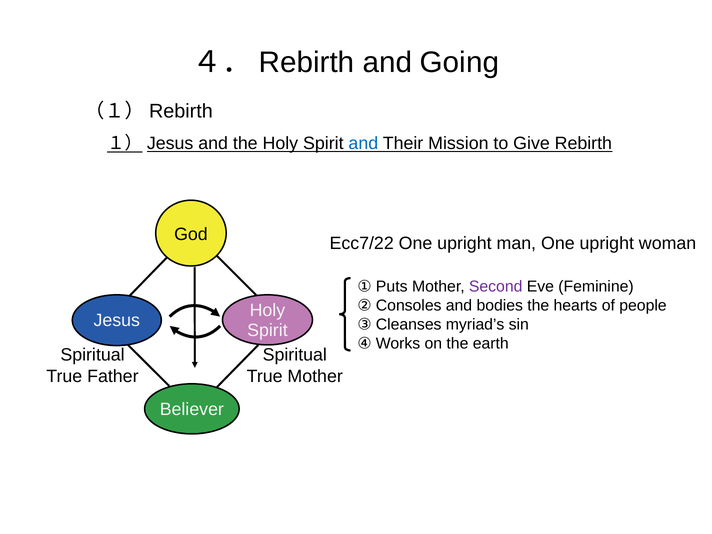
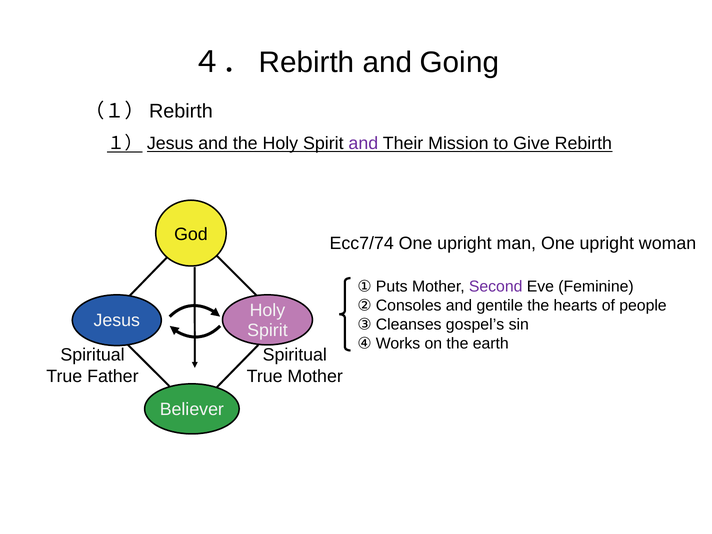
and at (363, 143) colour: blue -> purple
Ecc7/22: Ecc7/22 -> Ecc7/74
bodies: bodies -> gentile
myriad’s: myriad’s -> gospel’s
